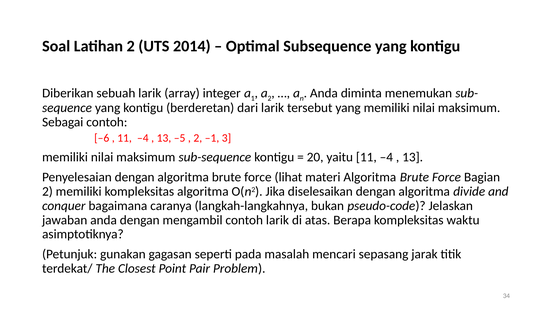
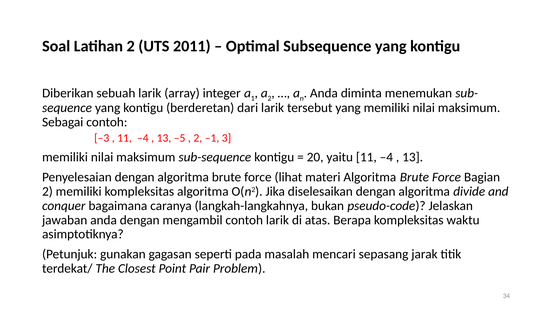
2014: 2014 -> 2011
–6: –6 -> –3
